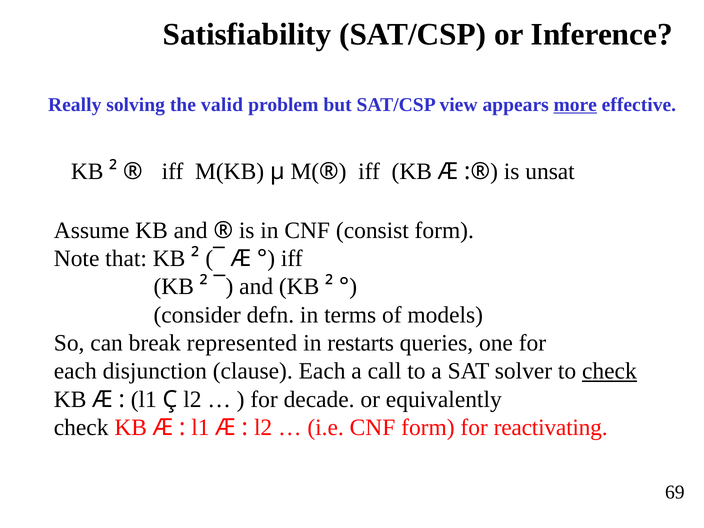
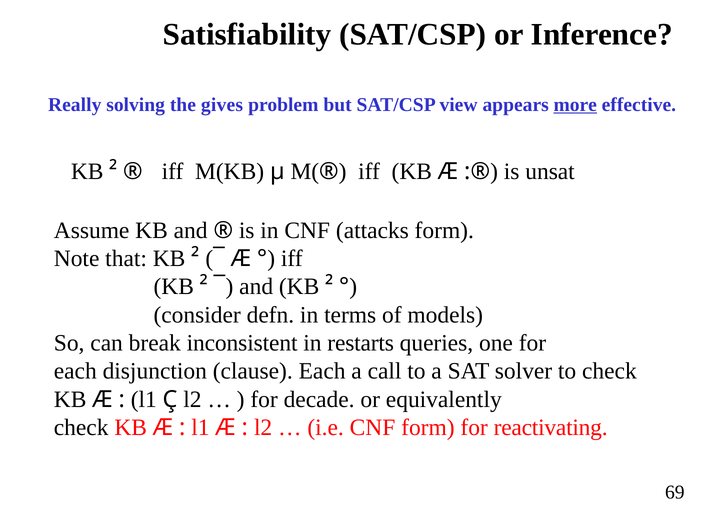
valid: valid -> gives
consist: consist -> attacks
represented: represented -> inconsistent
check at (609, 371) underline: present -> none
